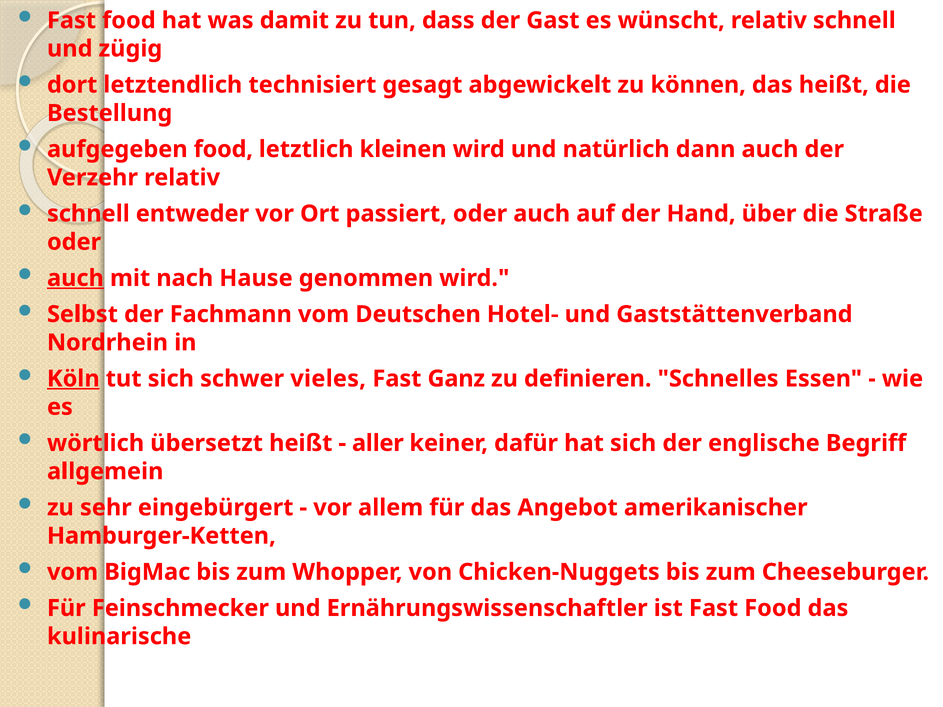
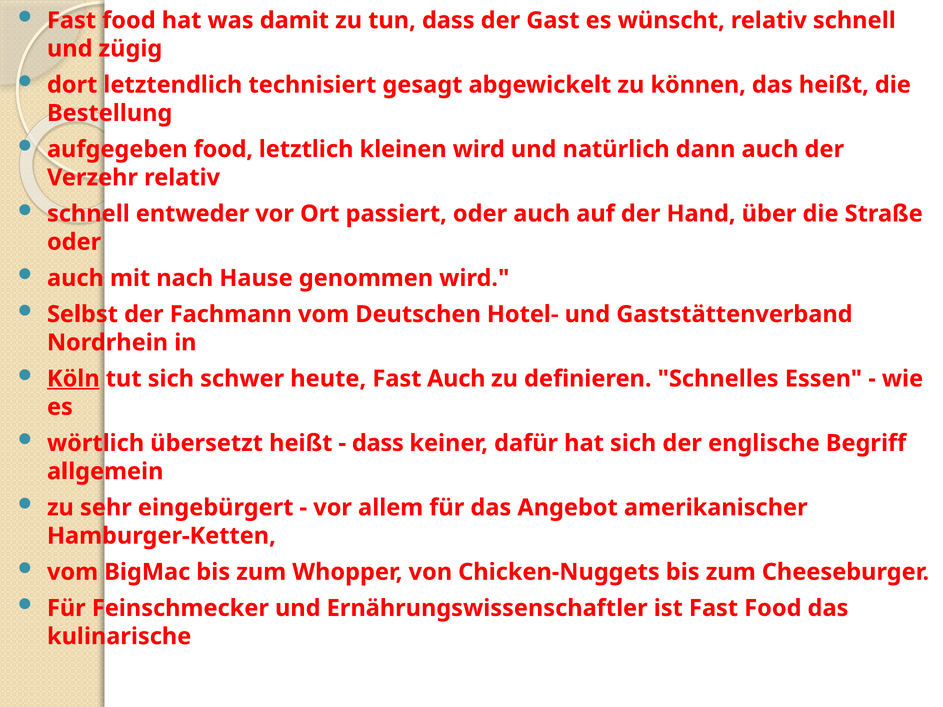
auch at (75, 278) underline: present -> none
vieles: vieles -> heute
Fast Ganz: Ganz -> Auch
aller at (378, 443): aller -> dass
